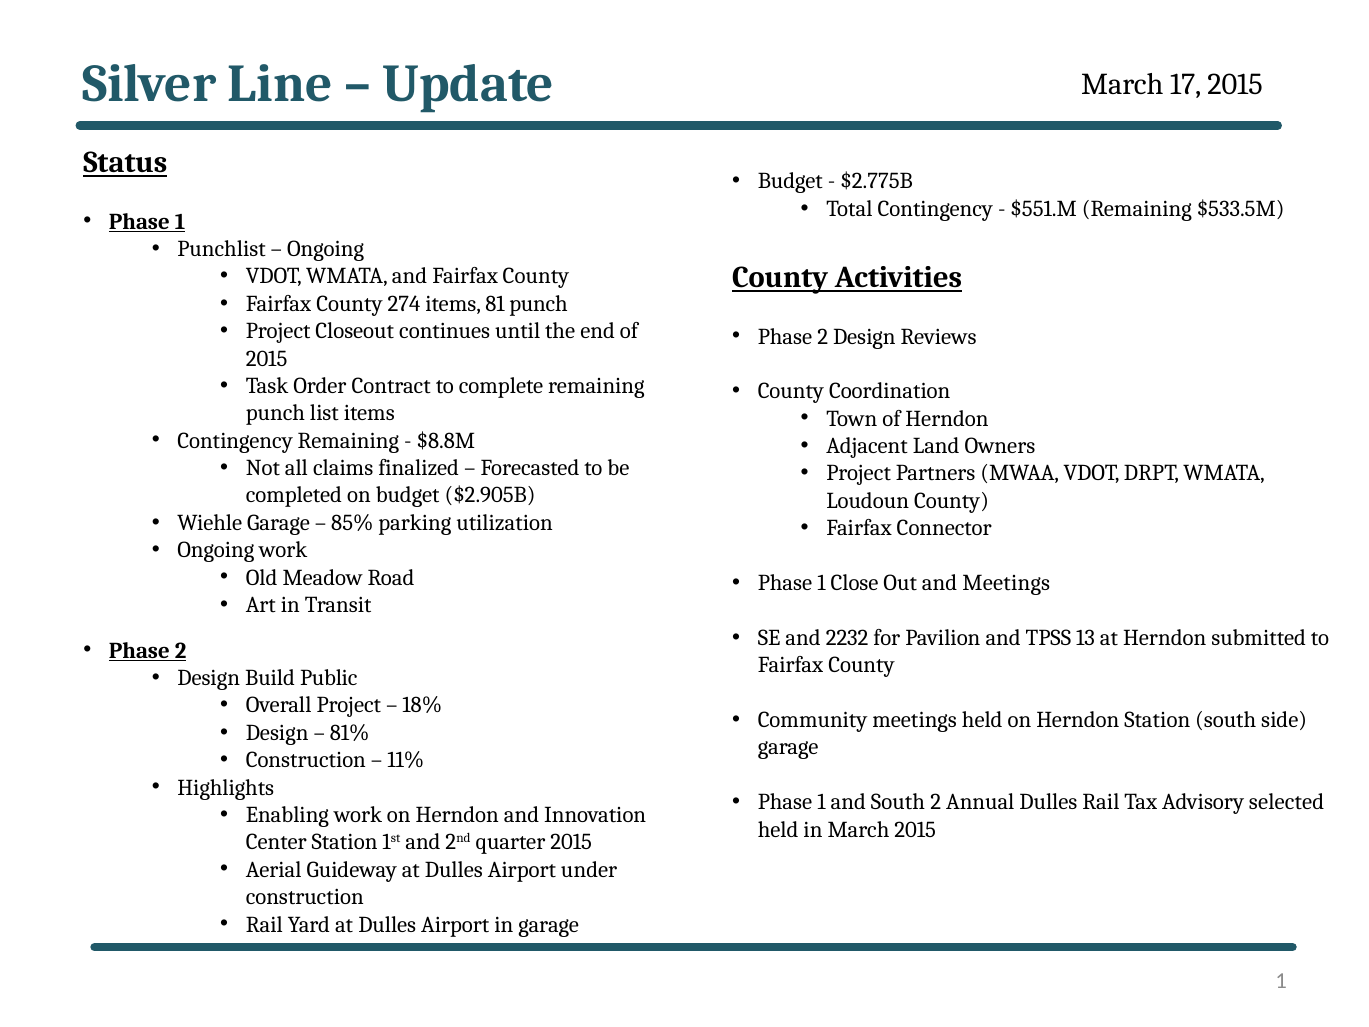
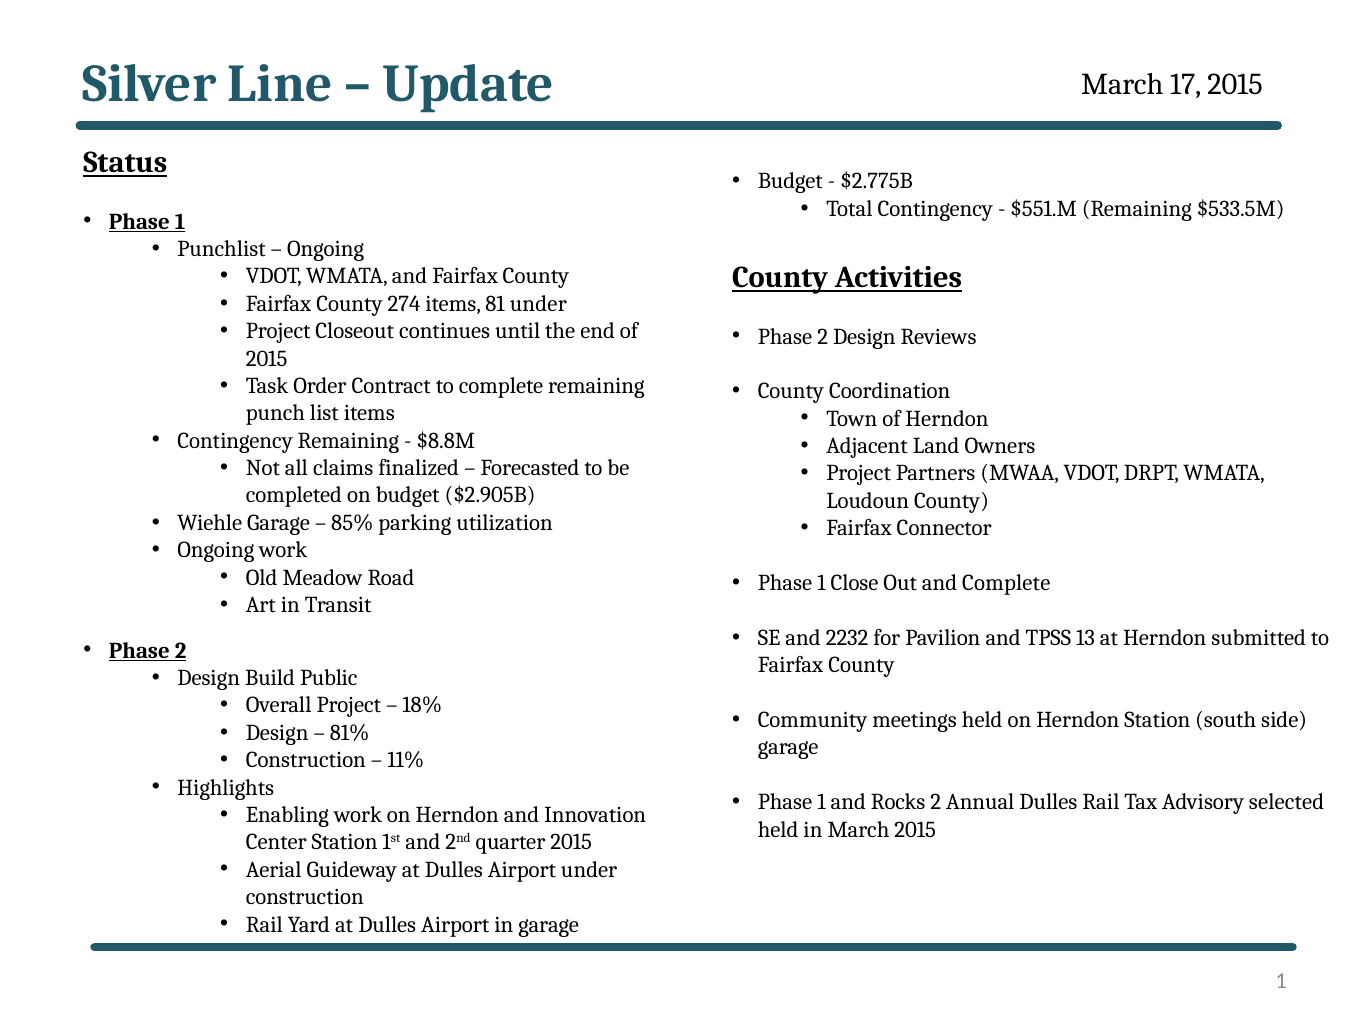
81 punch: punch -> under
and Meetings: Meetings -> Complete
and South: South -> Rocks
